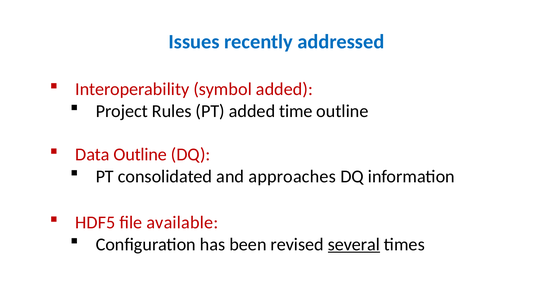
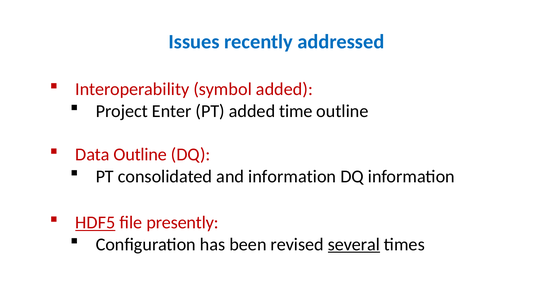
Rules: Rules -> Enter
and approaches: approaches -> information
HDF5 underline: none -> present
available: available -> presently
